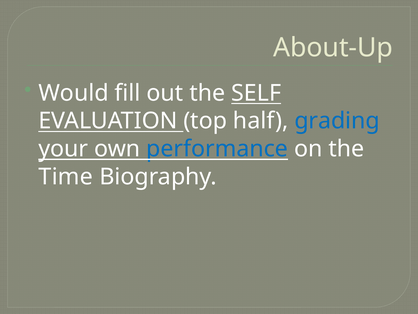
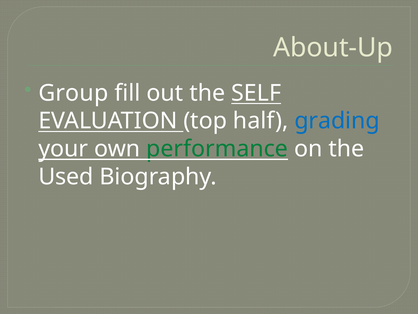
Would: Would -> Group
performance colour: blue -> green
Time: Time -> Used
